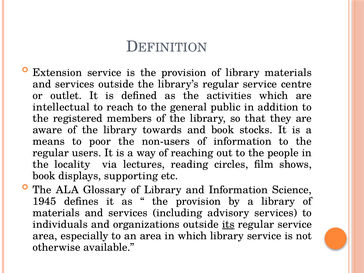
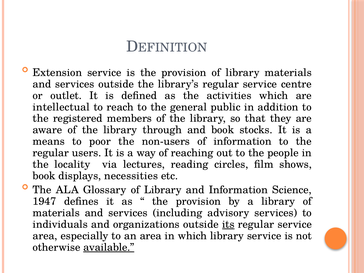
towards: towards -> through
supporting: supporting -> necessities
1945: 1945 -> 1947
available underline: none -> present
